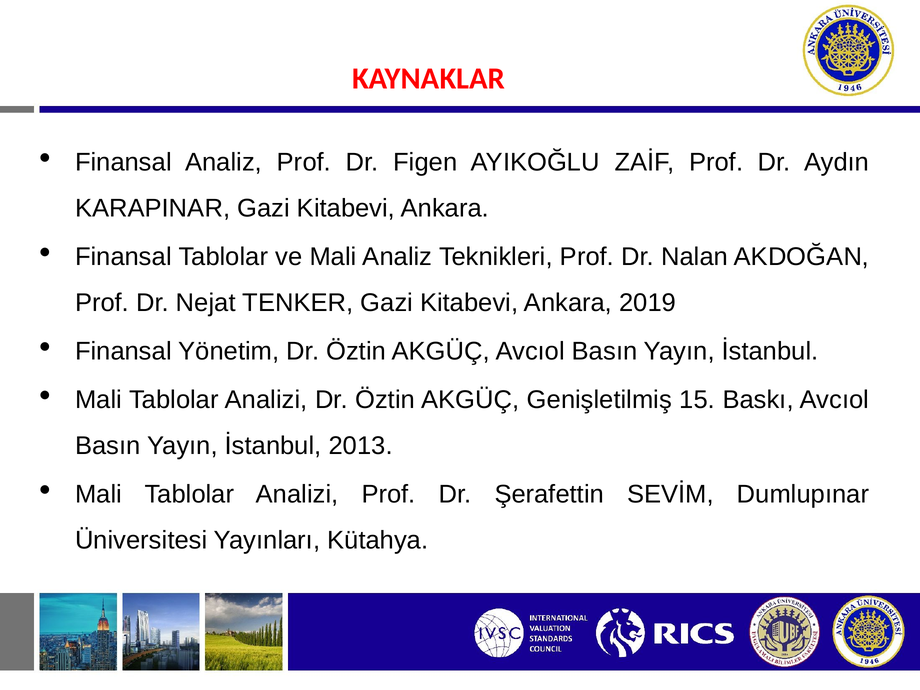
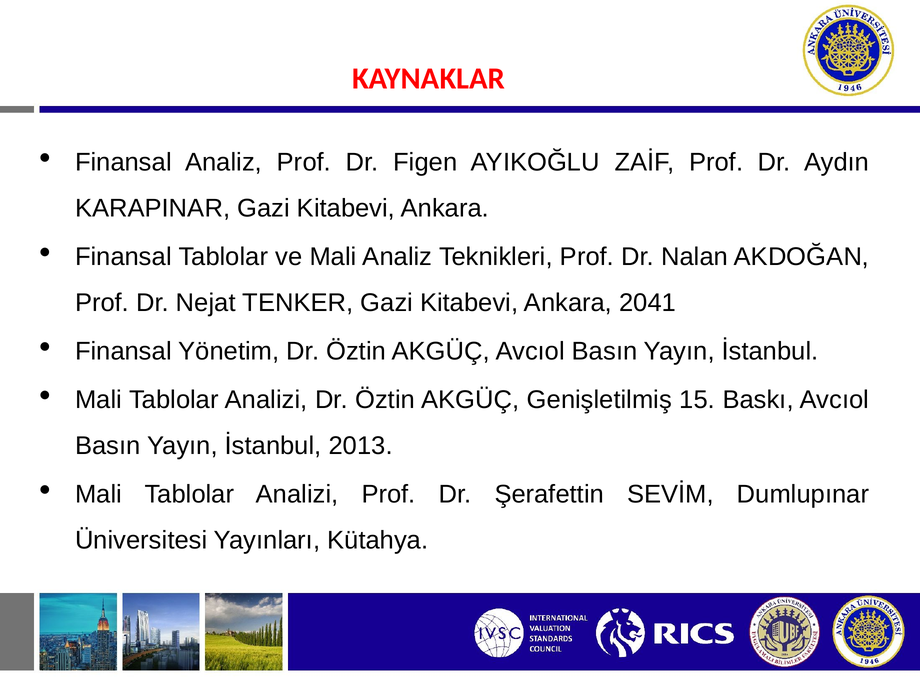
2019: 2019 -> 2041
